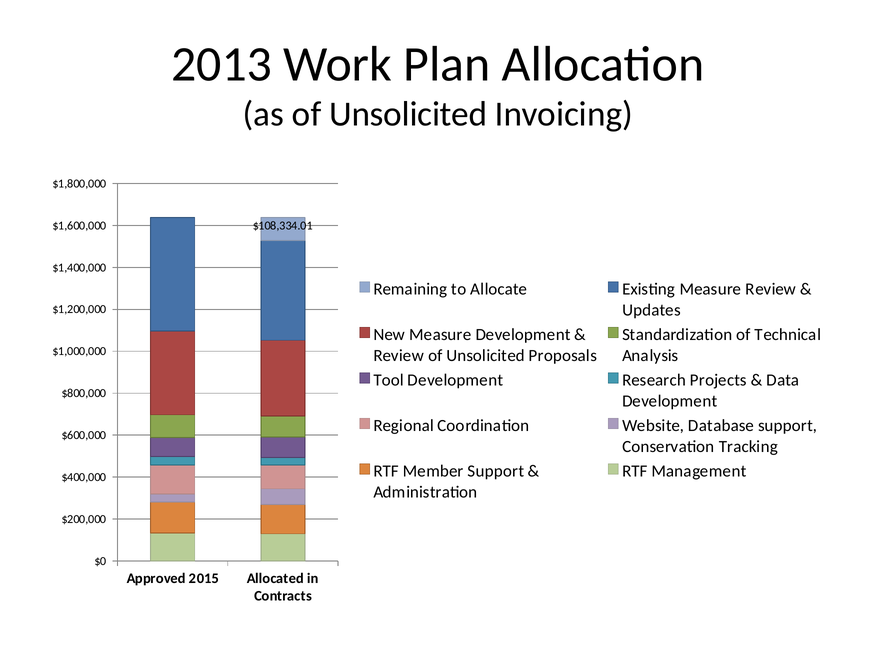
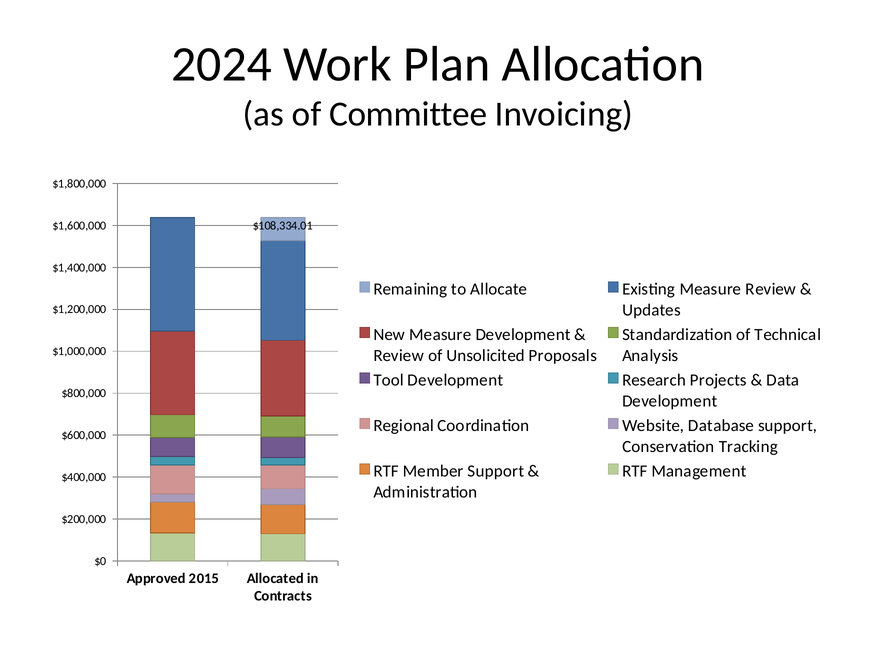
2013: 2013 -> 2024
as of Unsolicited: Unsolicited -> Committee
